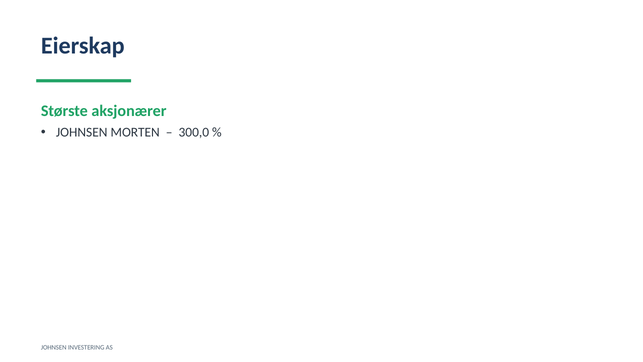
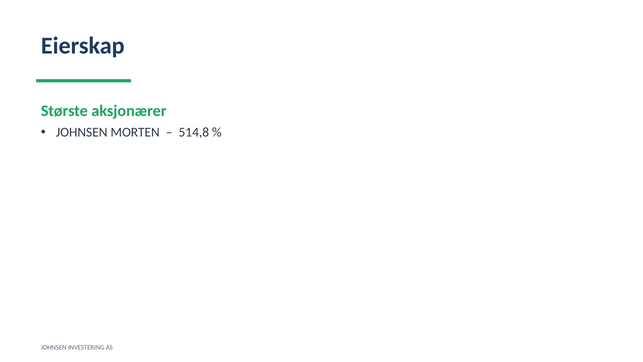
300,0: 300,0 -> 514,8
